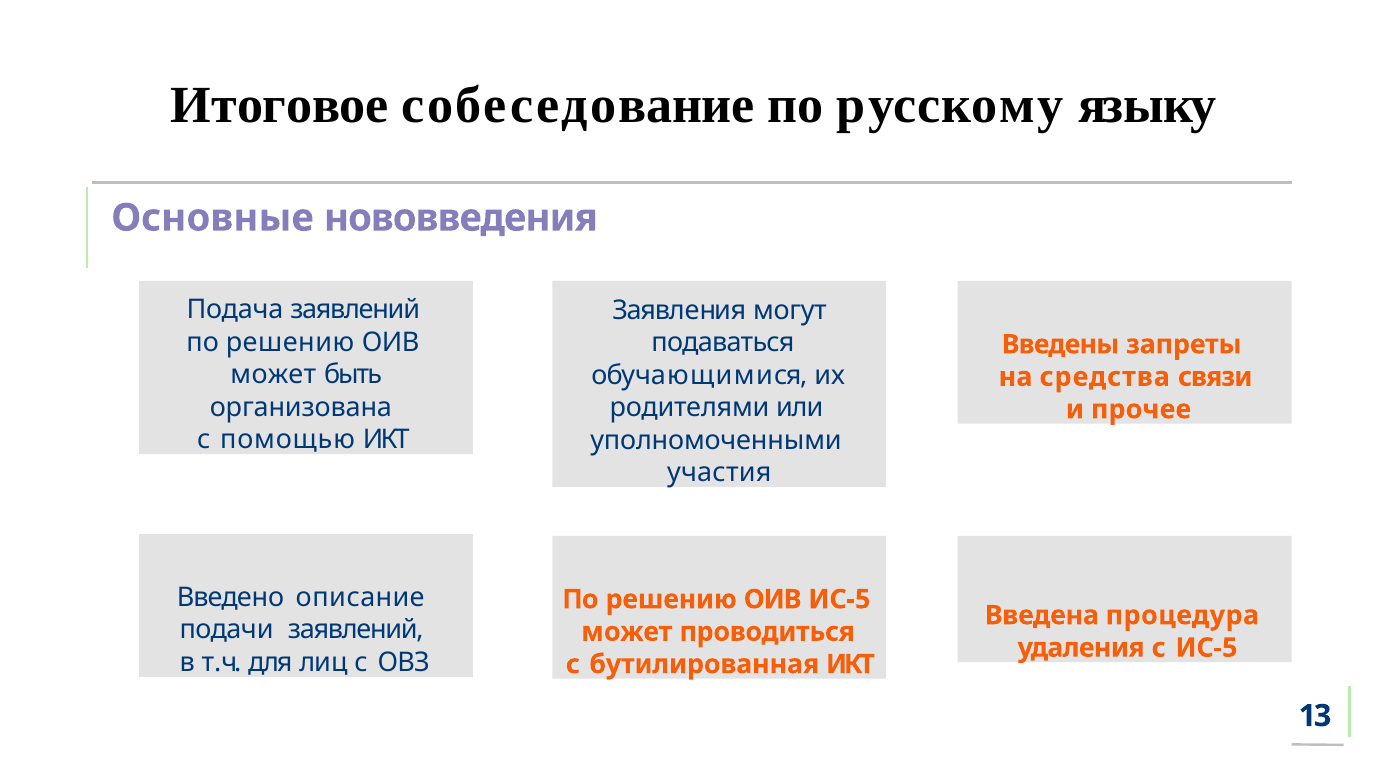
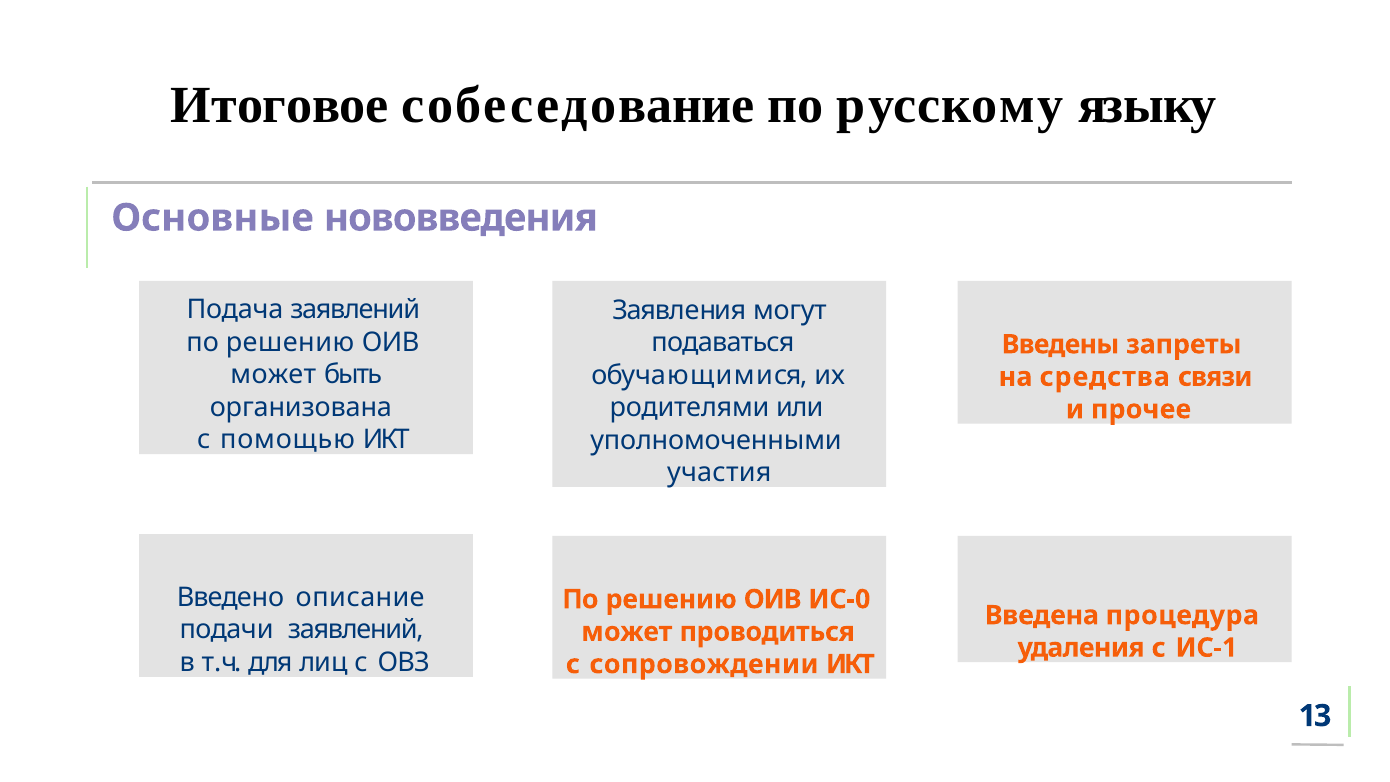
ОИВ ИС-5: ИС-5 -> ИС-0
с ИС-5: ИС-5 -> ИС-1
бутилированная: бутилированная -> сопровождении
